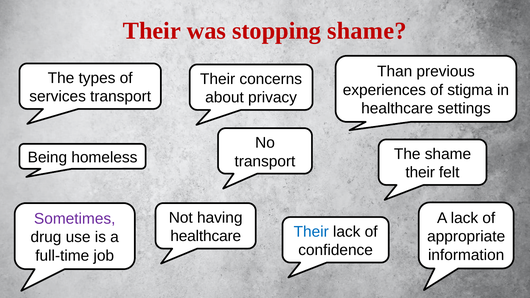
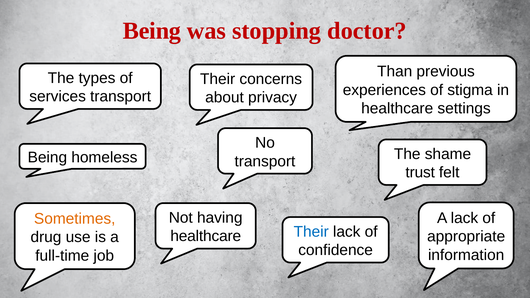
Their at (152, 31): Their -> Being
stopping shame: shame -> doctor
their at (420, 173): their -> trust
Sometimes colour: purple -> orange
